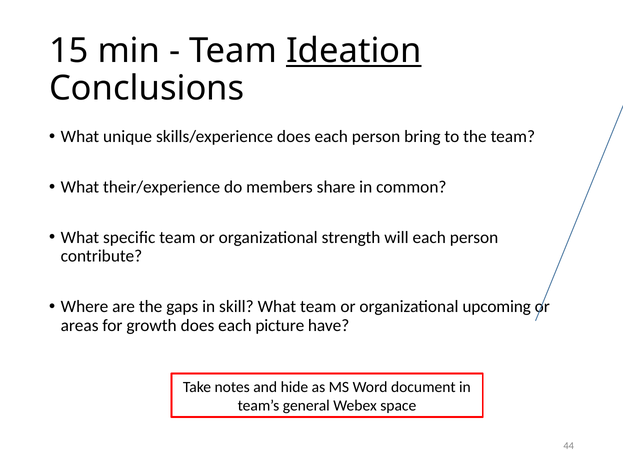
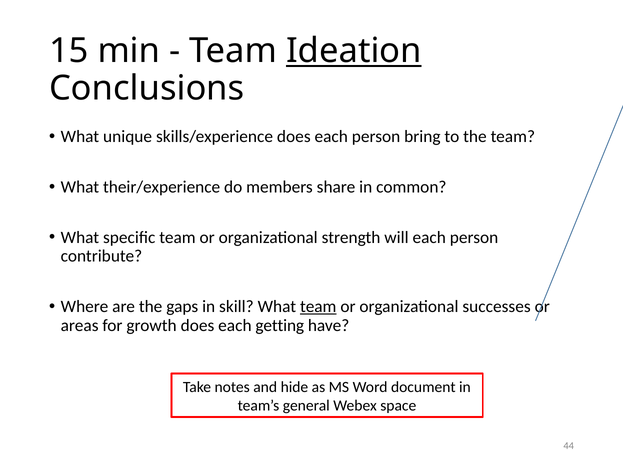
team at (318, 307) underline: none -> present
upcoming: upcoming -> successes
picture: picture -> getting
